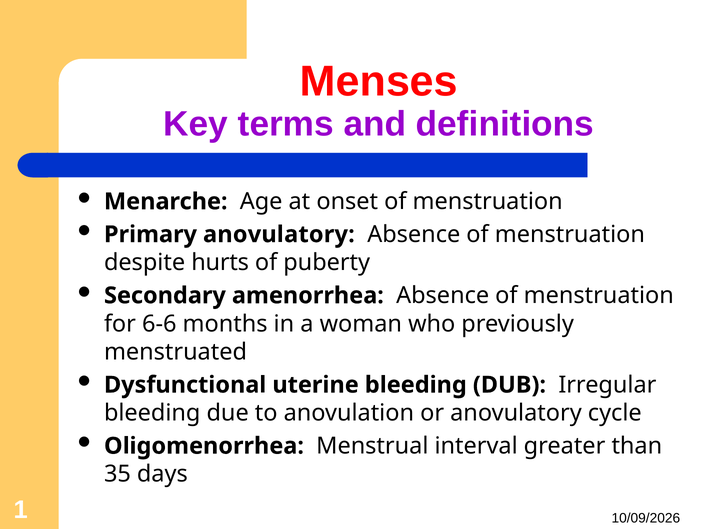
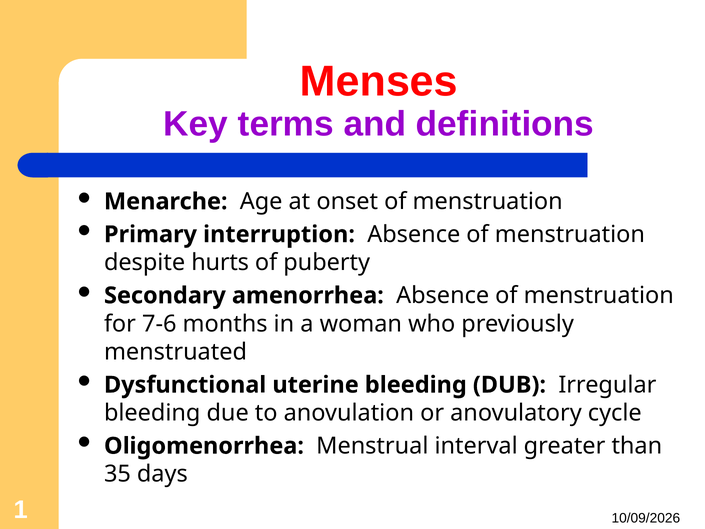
Primary anovulatory: anovulatory -> interruption
6-6: 6-6 -> 7-6
